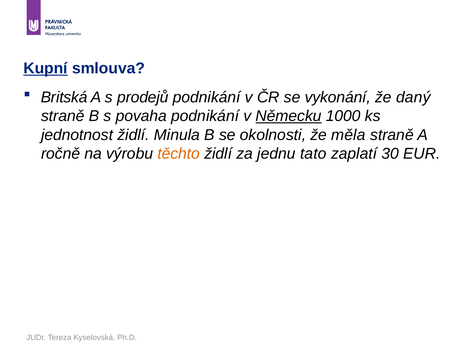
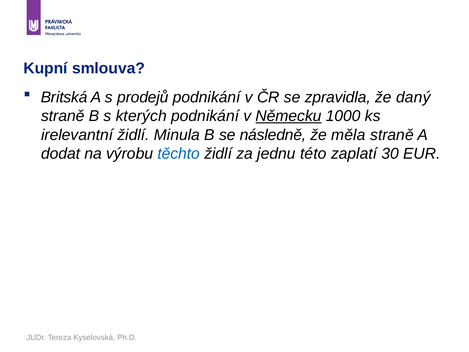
Kupní underline: present -> none
vykonání: vykonání -> zpravidla
povaha: povaha -> kterých
jednotnost: jednotnost -> irelevantní
okolnosti: okolnosti -> následně
ročně: ročně -> dodat
těchto colour: orange -> blue
tato: tato -> této
